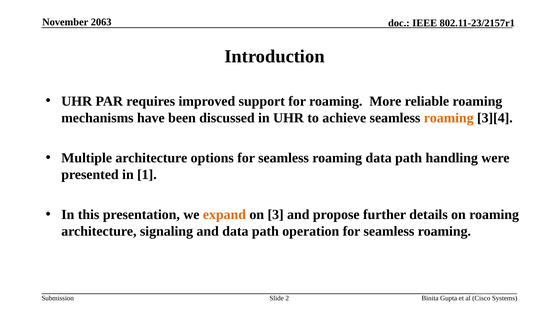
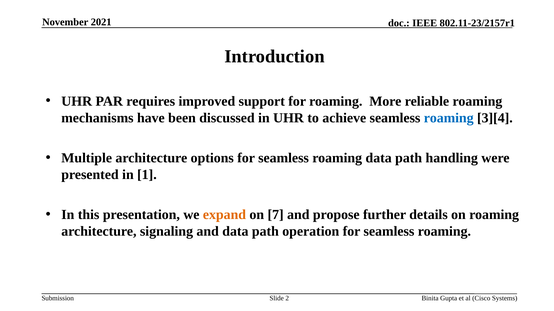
2063: 2063 -> 2021
roaming at (449, 118) colour: orange -> blue
3: 3 -> 7
